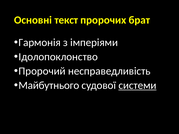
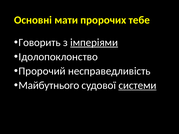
текст: текст -> мати
брат: брат -> тебе
Гармонія: Гармонія -> Говорить
імперіями underline: none -> present
